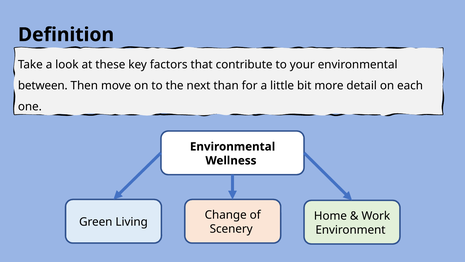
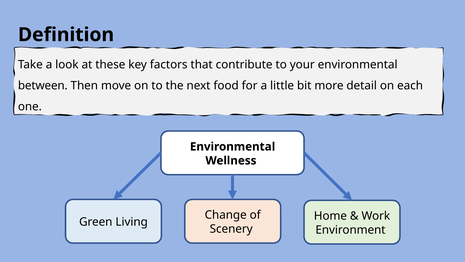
than: than -> food
